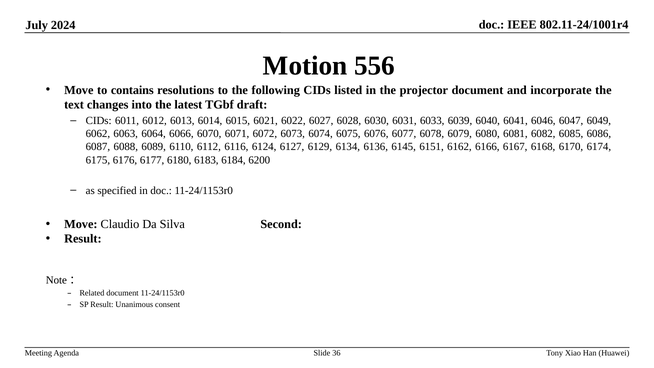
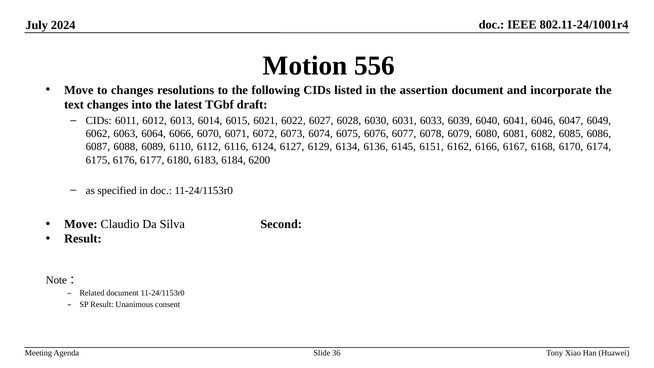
to contains: contains -> changes
projector: projector -> assertion
